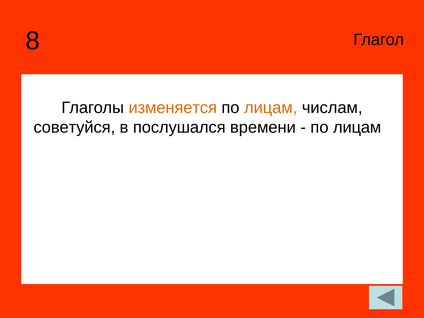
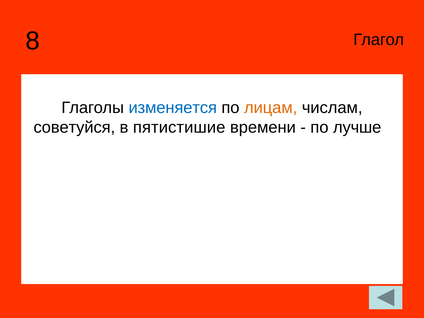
изменяется colour: orange -> blue
послушался: послушался -> пятистишие
лицам at (357, 127): лицам -> лучше
